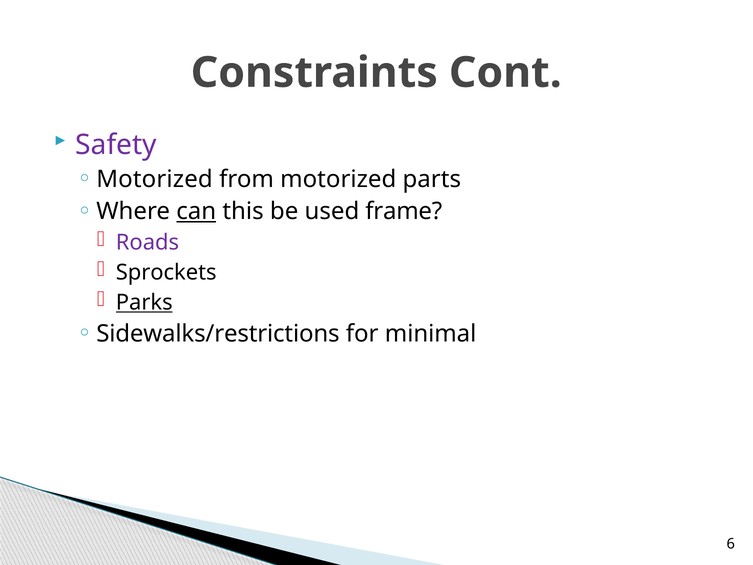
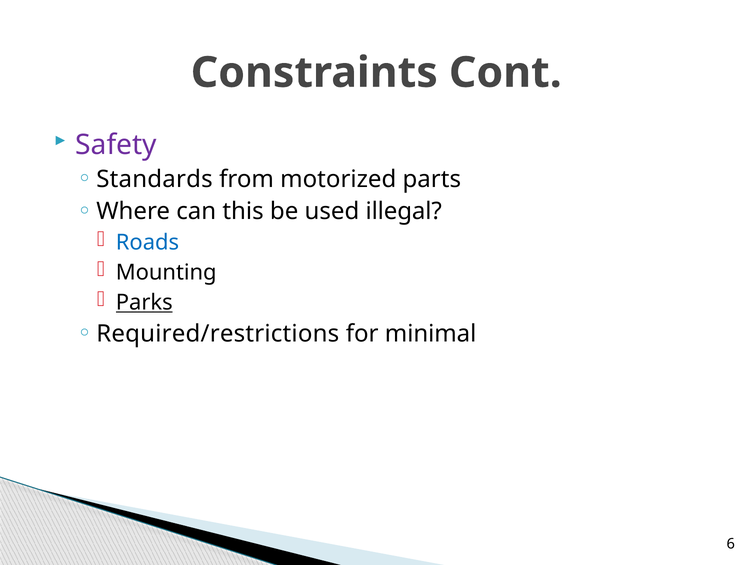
Motorized at (155, 179): Motorized -> Standards
can underline: present -> none
frame: frame -> illegal
Roads colour: purple -> blue
Sprockets: Sprockets -> Mounting
Sidewalks/restrictions: Sidewalks/restrictions -> Required/restrictions
